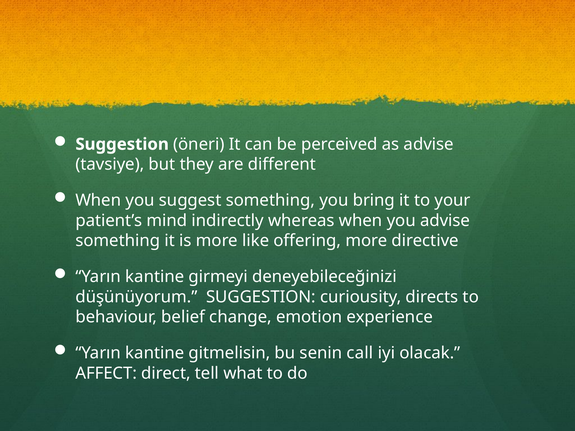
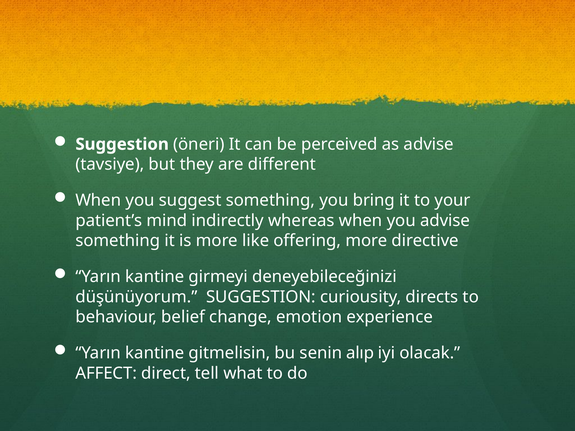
call: call -> alıp
